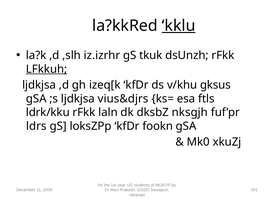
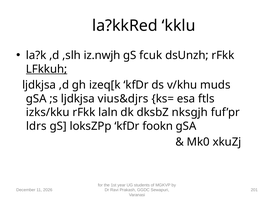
kklu underline: present -> none
iz.izrhr: iz.izrhr -> iz.nwjh
tkuk: tkuk -> fcuk
gksus: gksus -> muds
ldrk/kku: ldrk/kku -> izks/kku
